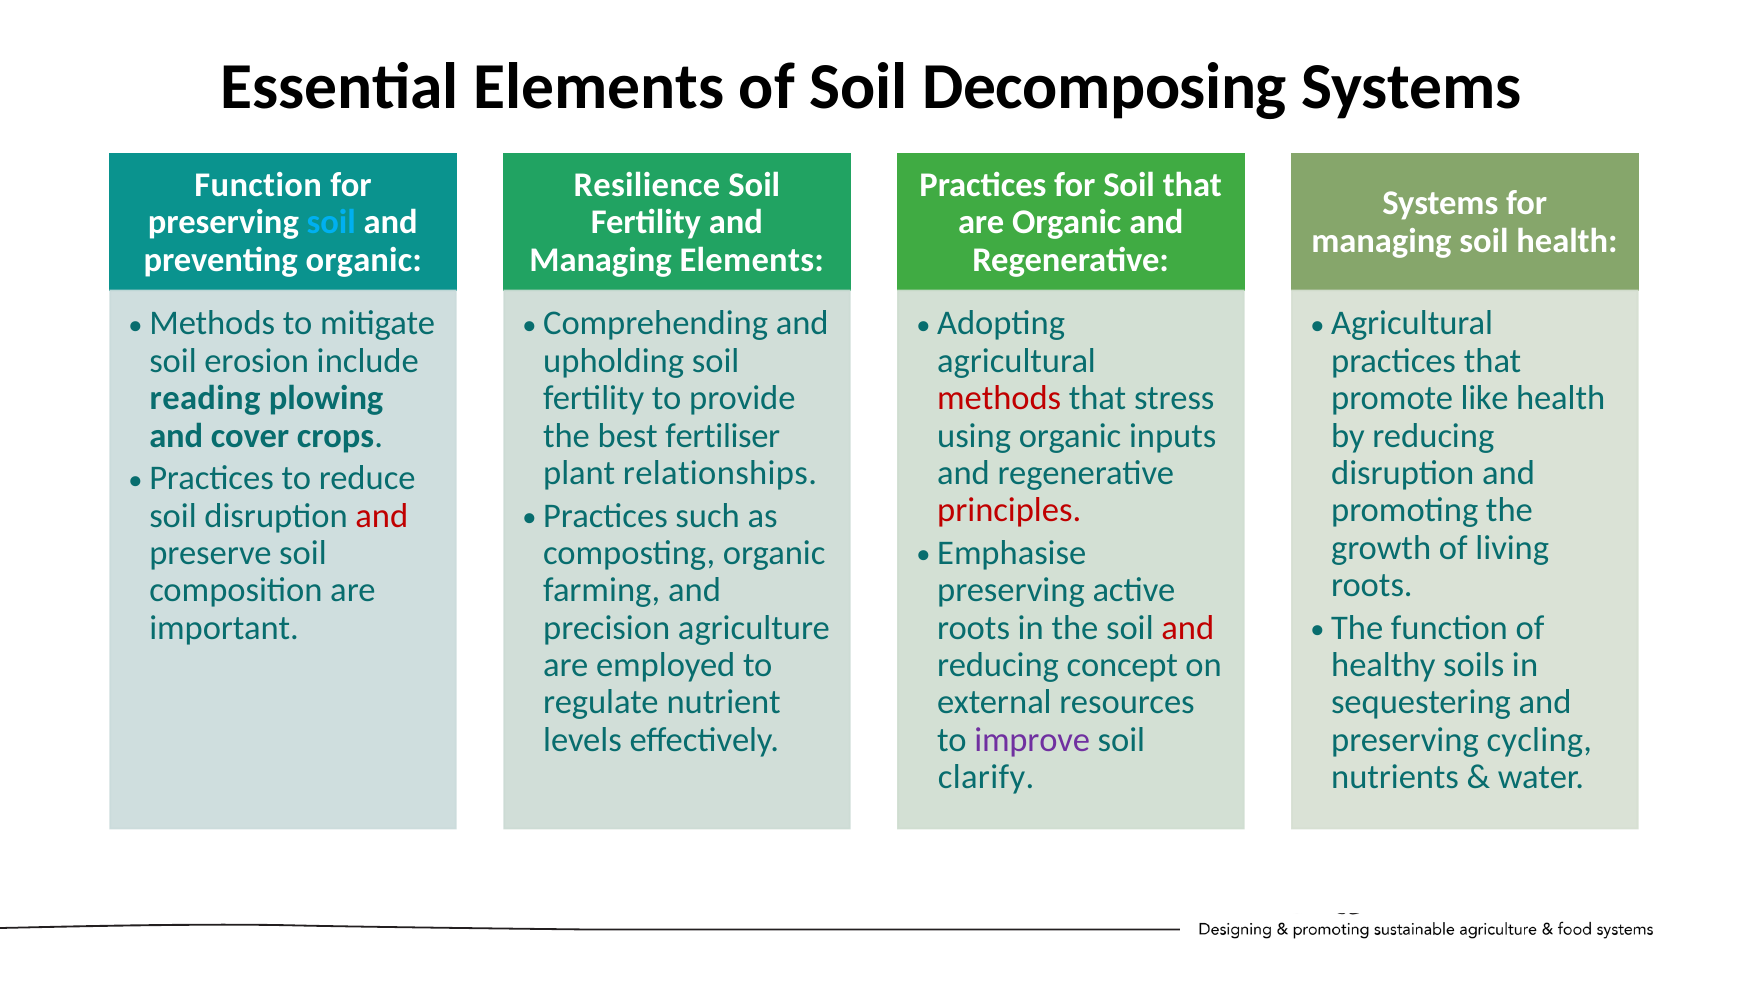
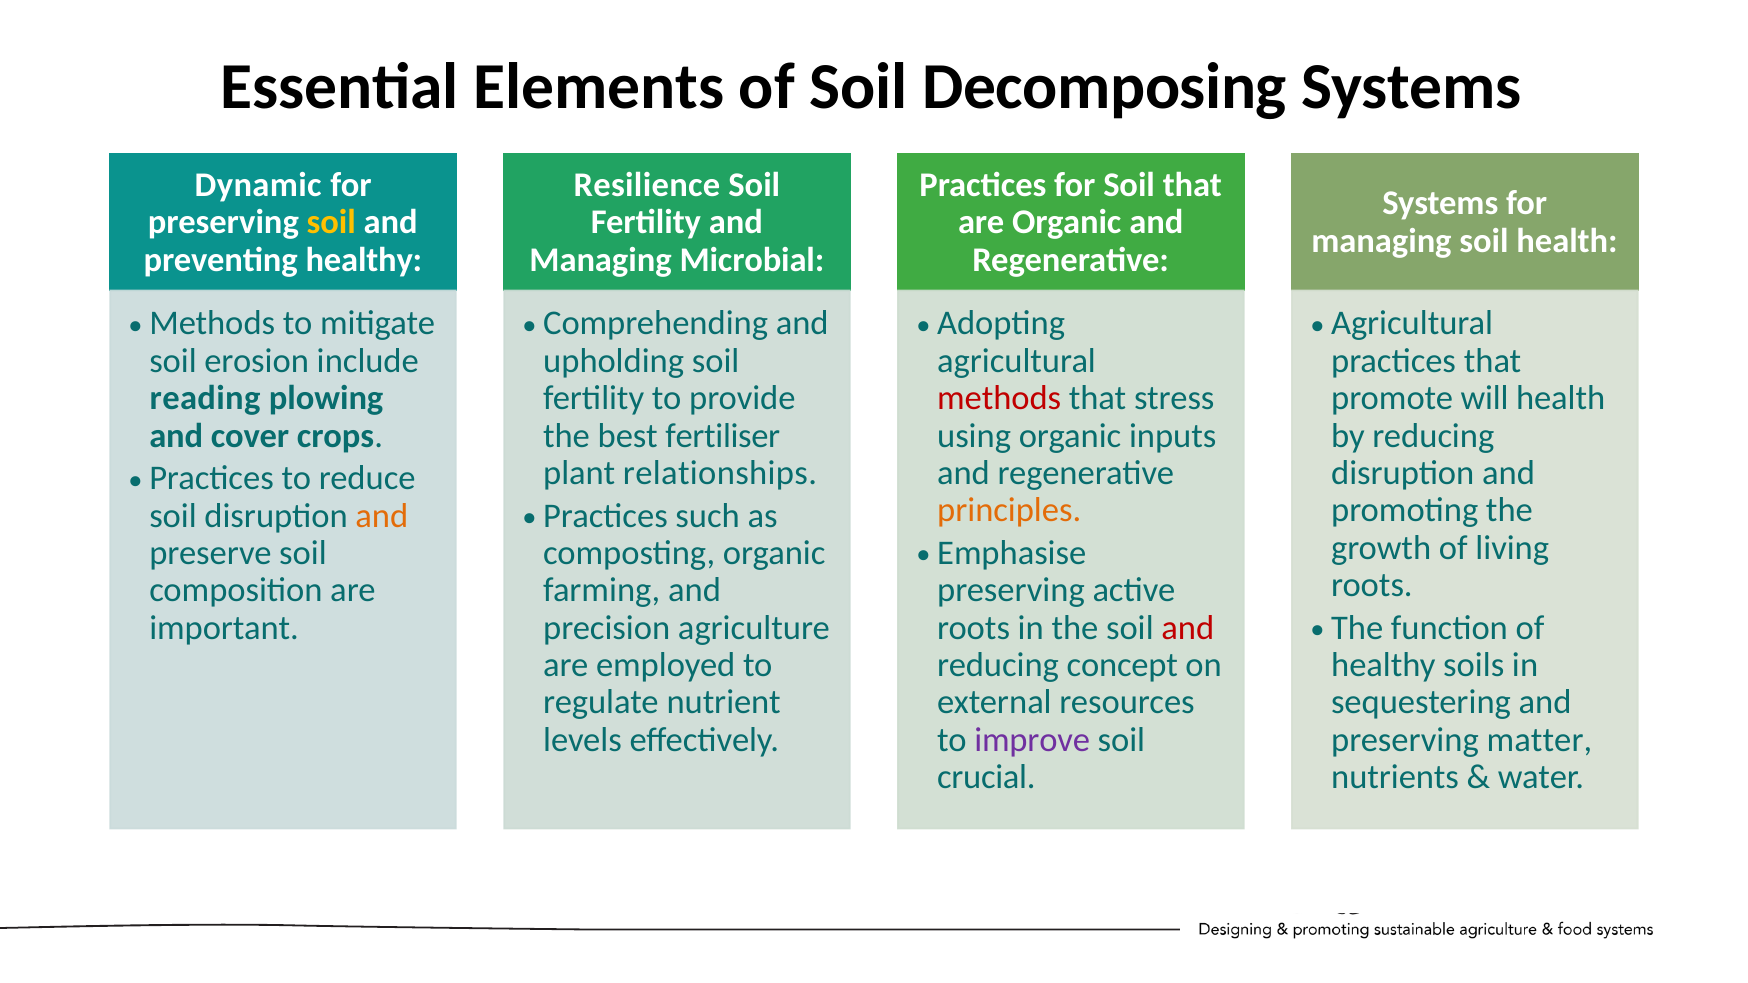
Function at (258, 185): Function -> Dynamic
soil at (331, 222) colour: light blue -> yellow
preventing organic: organic -> healthy
Managing Elements: Elements -> Microbial
like: like -> will
principles colour: red -> orange
and at (382, 516) colour: red -> orange
cycling: cycling -> matter
clarify: clarify -> crucial
